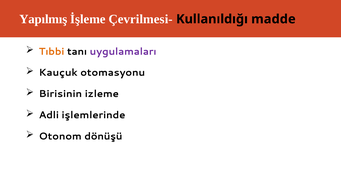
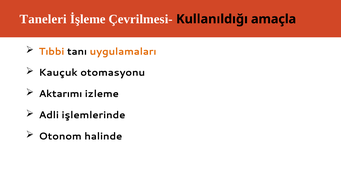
Yapılmış: Yapılmış -> Taneleri
madde: madde -> amaçla
uygulamaları colour: purple -> orange
Birisinin: Birisinin -> Aktarımı
dönüşü: dönüşü -> halinde
